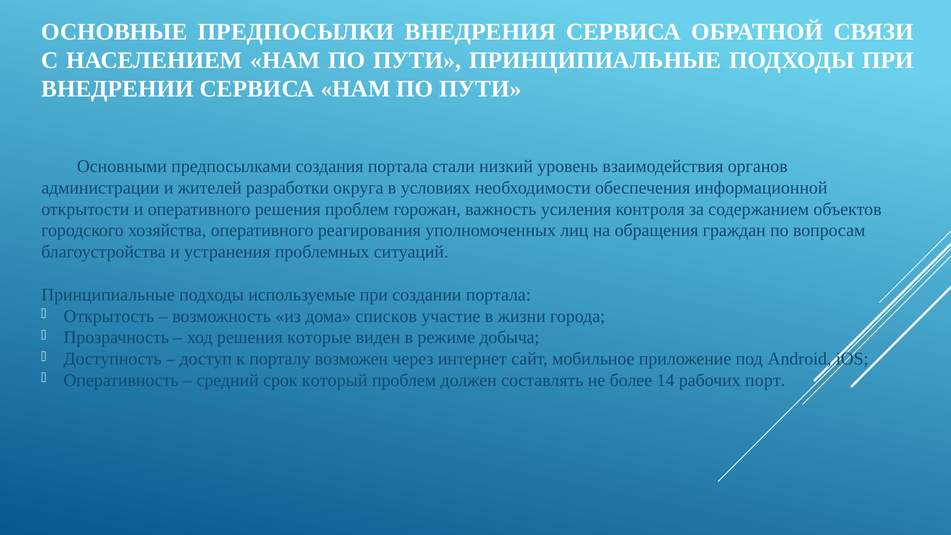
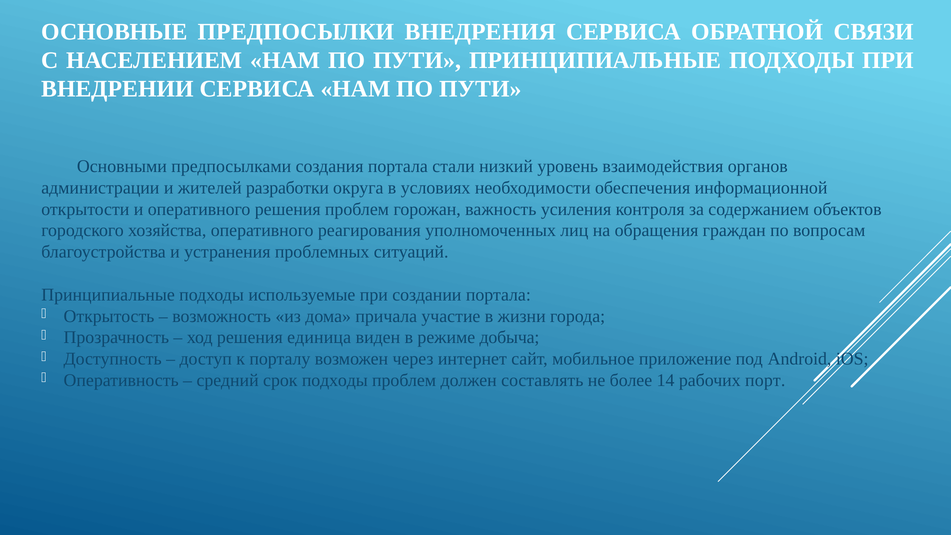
списков: списков -> причала
которые: которые -> единица
срок который: который -> подходы
